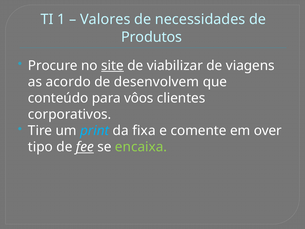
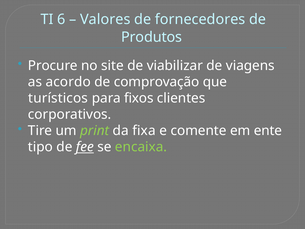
1: 1 -> 6
necessidades: necessidades -> fornecedores
site underline: present -> none
desenvolvem: desenvolvem -> comprovação
conteúdo: conteúdo -> turísticos
vôos: vôos -> fixos
print colour: light blue -> light green
over: over -> ente
